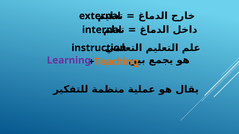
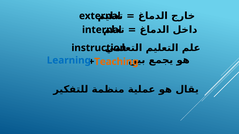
Learning colour: purple -> blue
